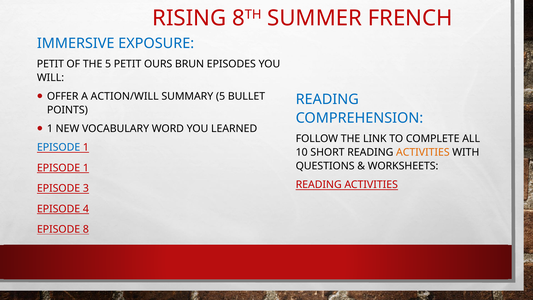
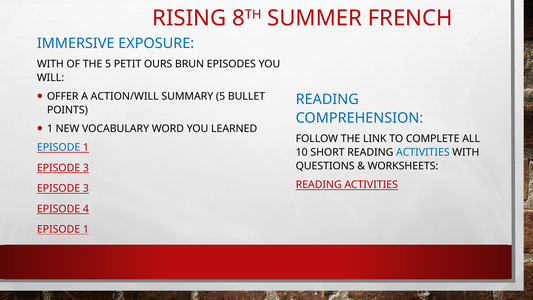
PETIT at (50, 64): PETIT -> WITH
ACTIVITIES at (423, 152) colour: orange -> blue
1 at (86, 168): 1 -> 3
8 at (86, 229): 8 -> 1
